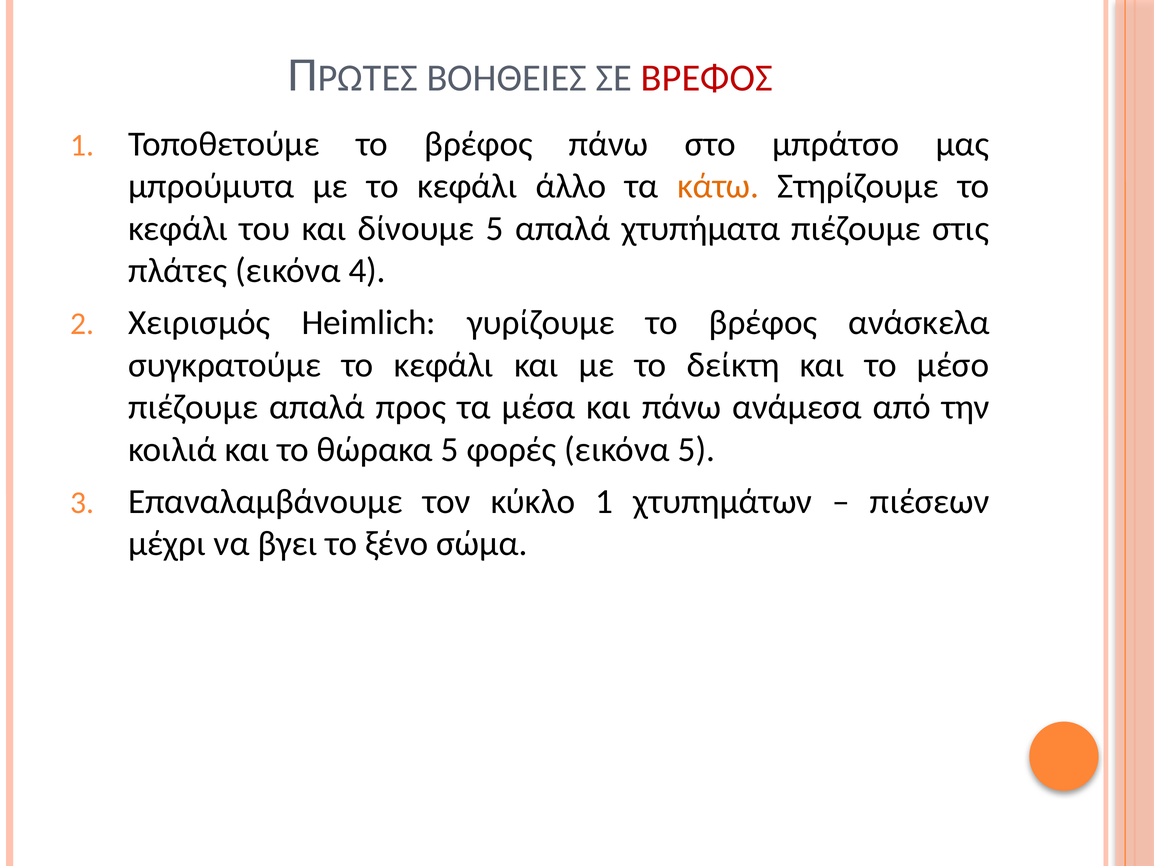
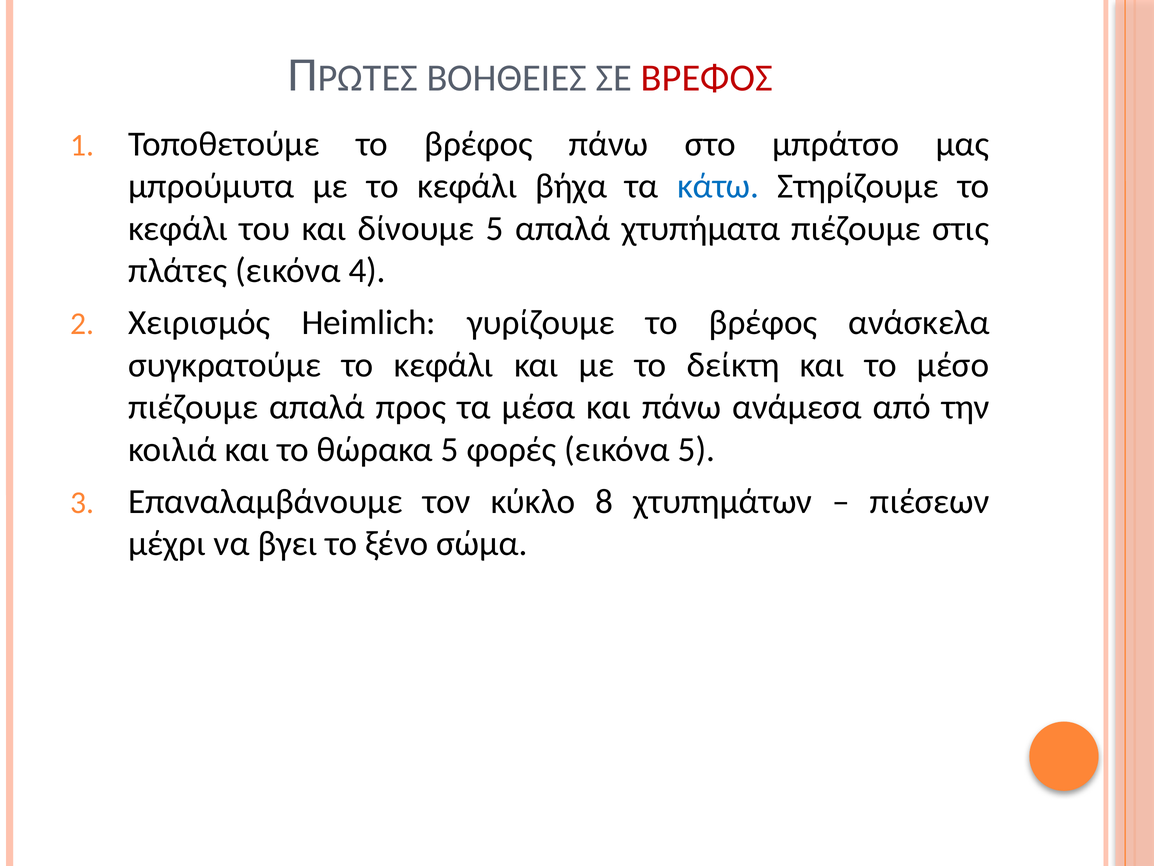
άλλο: άλλο -> βήχα
κάτω colour: orange -> blue
κύκλο 1: 1 -> 8
